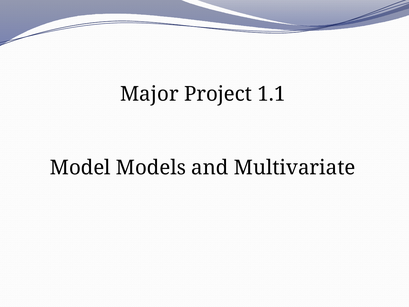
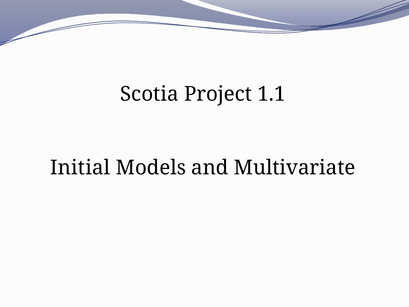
Major: Major -> Scotia
Model: Model -> Initial
